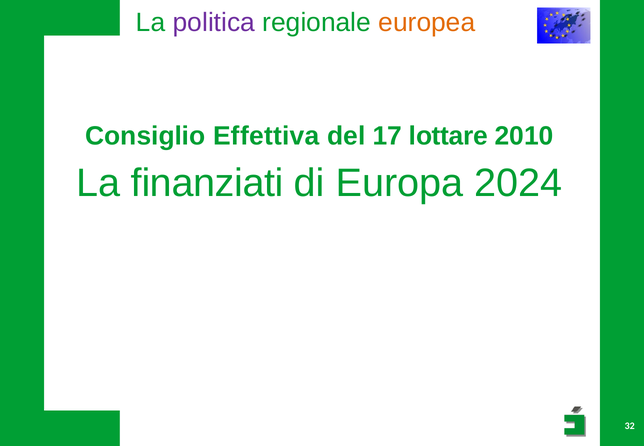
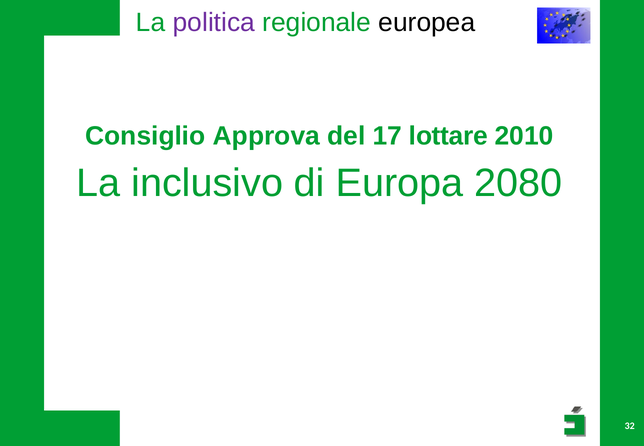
europea colour: orange -> black
Effettiva: Effettiva -> Approva
finanziati: finanziati -> inclusivo
2024: 2024 -> 2080
